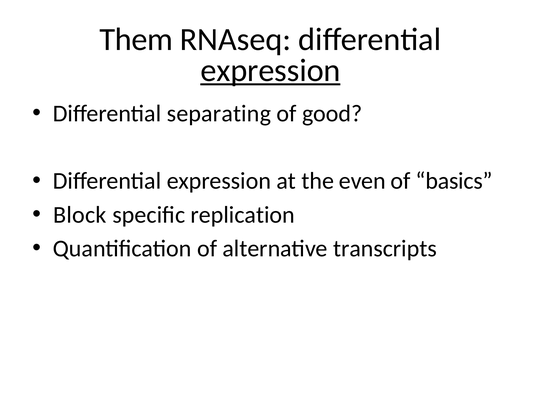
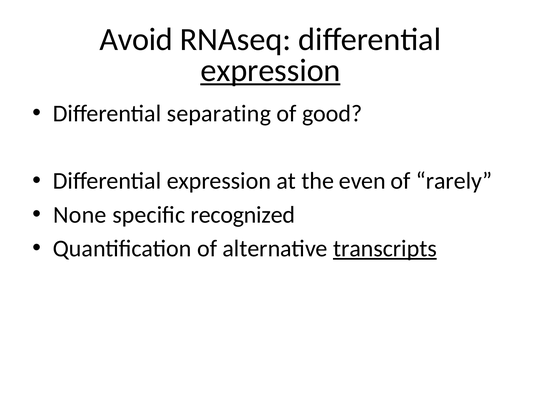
Them: Them -> Avoid
basics: basics -> rarely
Block: Block -> None
replication: replication -> recognized
transcripts underline: none -> present
